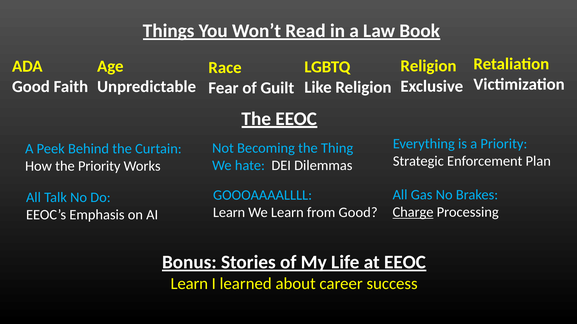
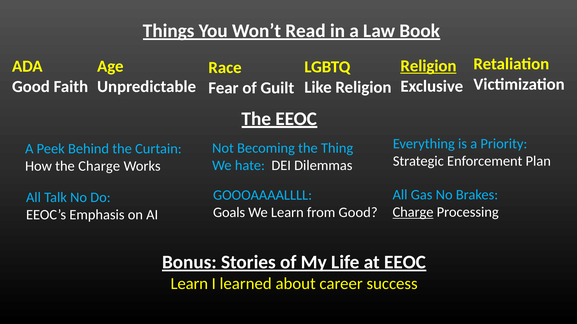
Religion at (428, 66) underline: none -> present
the Priority: Priority -> Charge
Learn at (229, 213): Learn -> Goals
